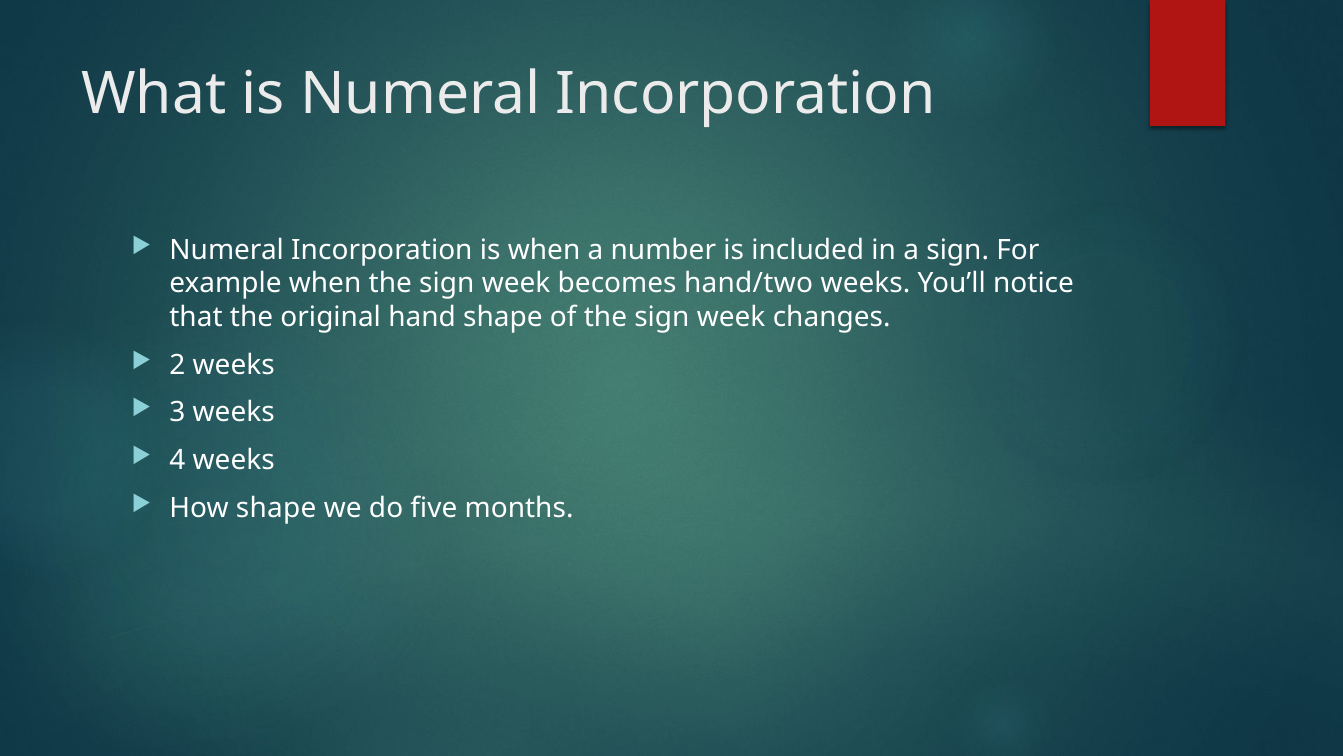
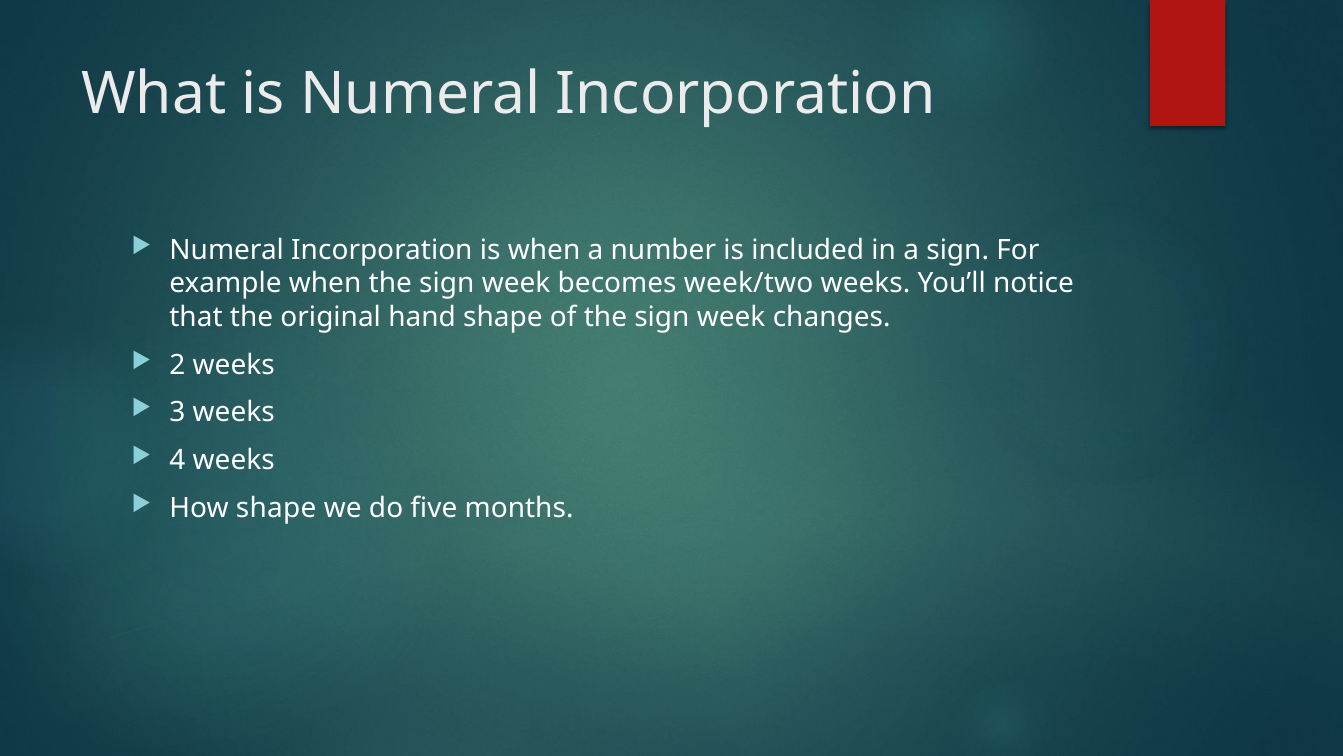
hand/two: hand/two -> week/two
